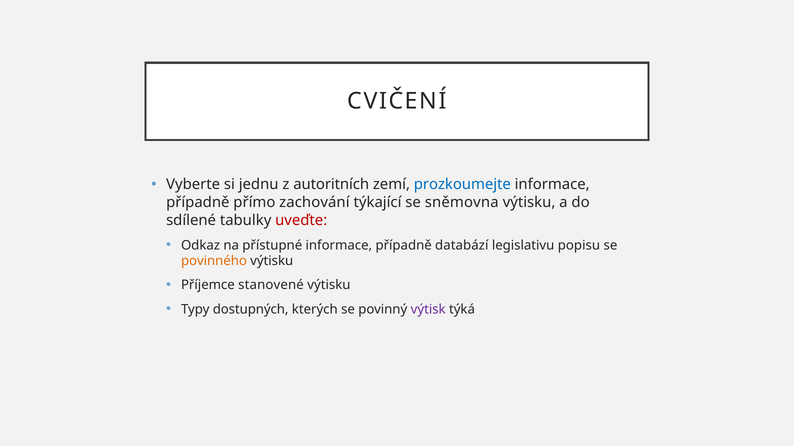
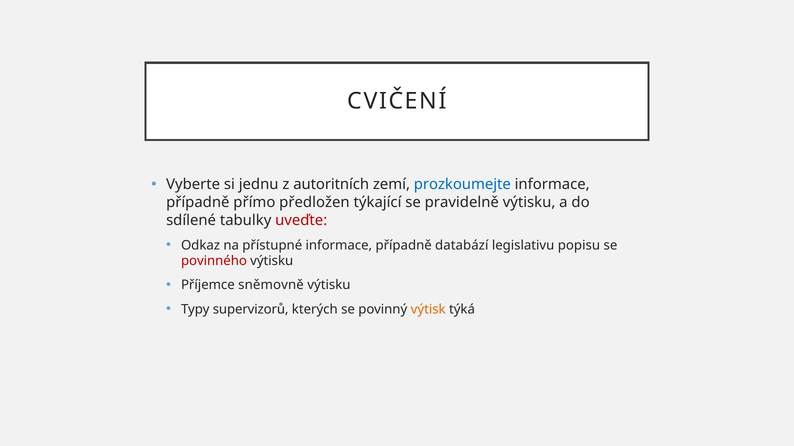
zachování: zachování -> předložen
sněmovna: sněmovna -> pravidelně
povinného colour: orange -> red
stanovené: stanovené -> sněmovně
dostupných: dostupných -> supervizorů
výtisk colour: purple -> orange
